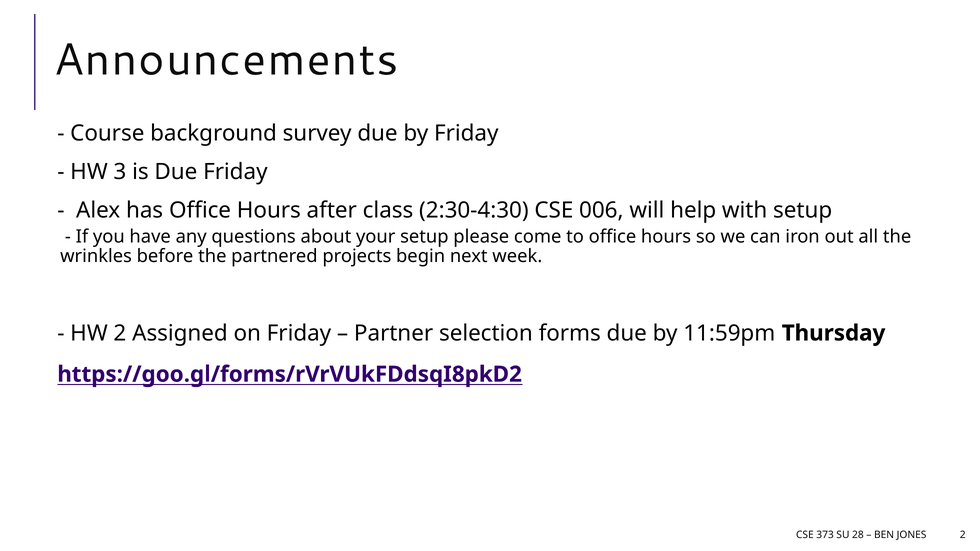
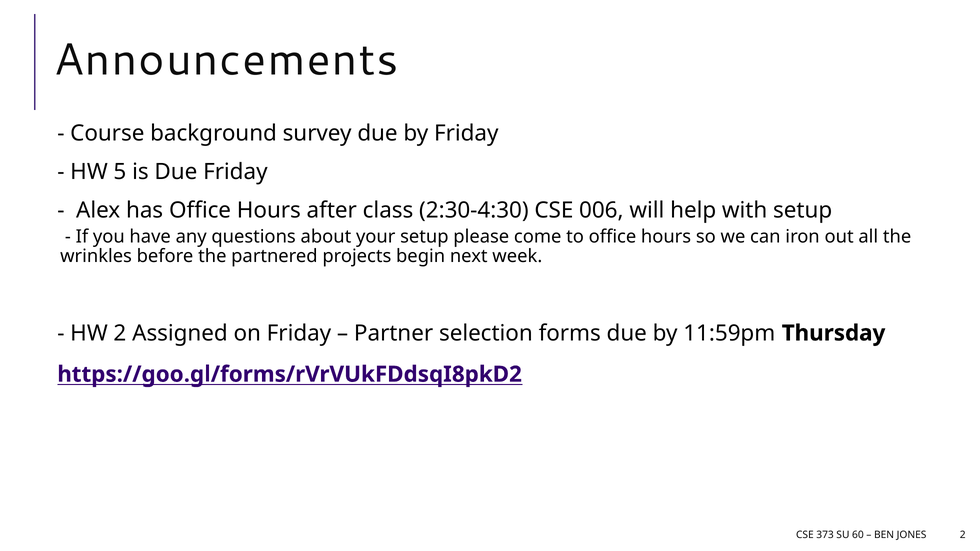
3: 3 -> 5
28: 28 -> 60
